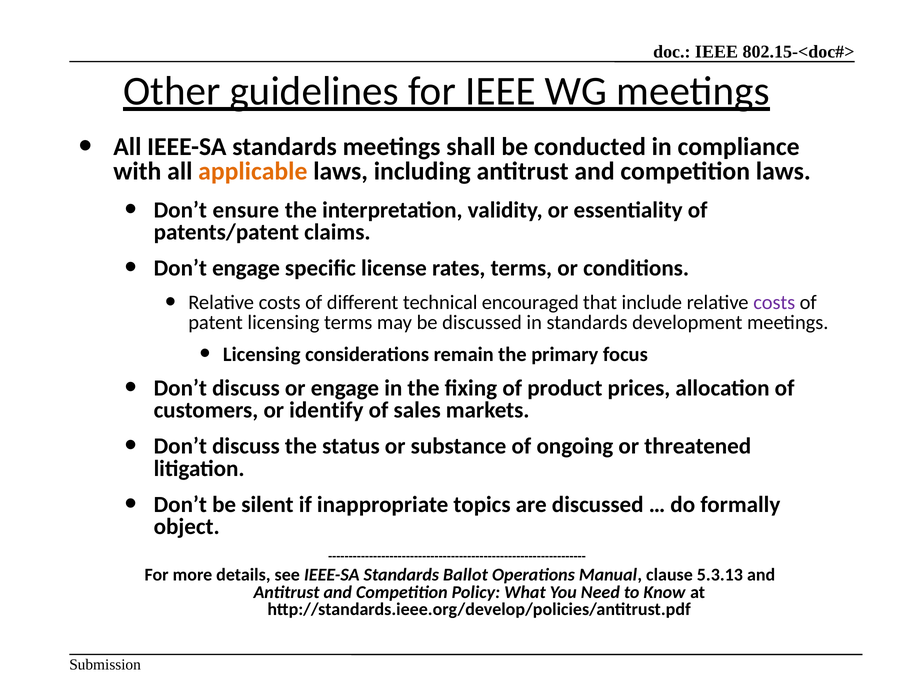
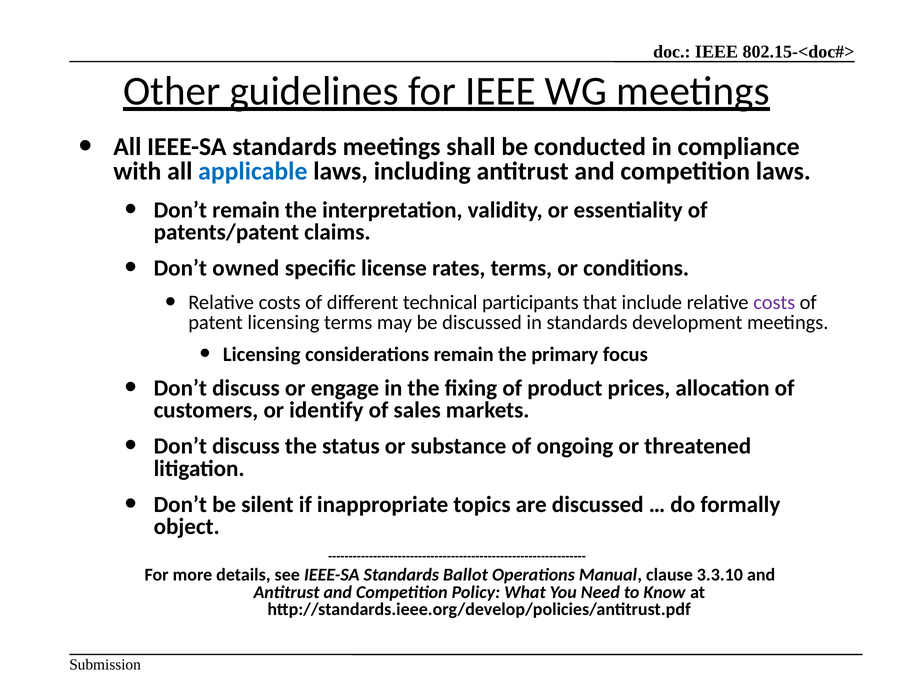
applicable colour: orange -> blue
Don’t ensure: ensure -> remain
Don’t engage: engage -> owned
encouraged: encouraged -> participants
5.3.13: 5.3.13 -> 3.3.10
